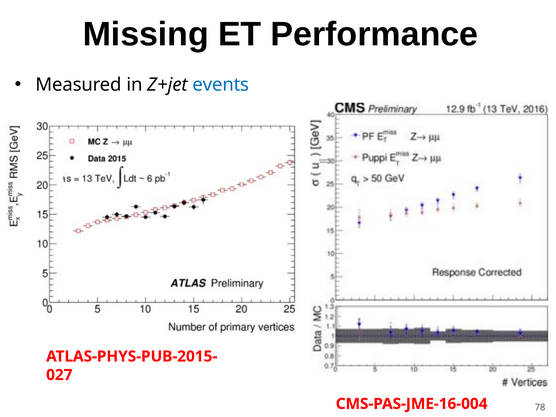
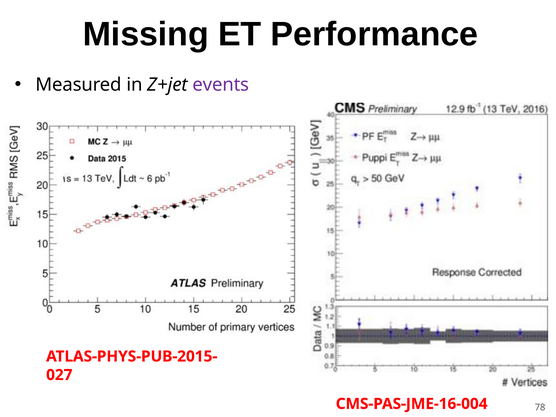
events colour: blue -> purple
